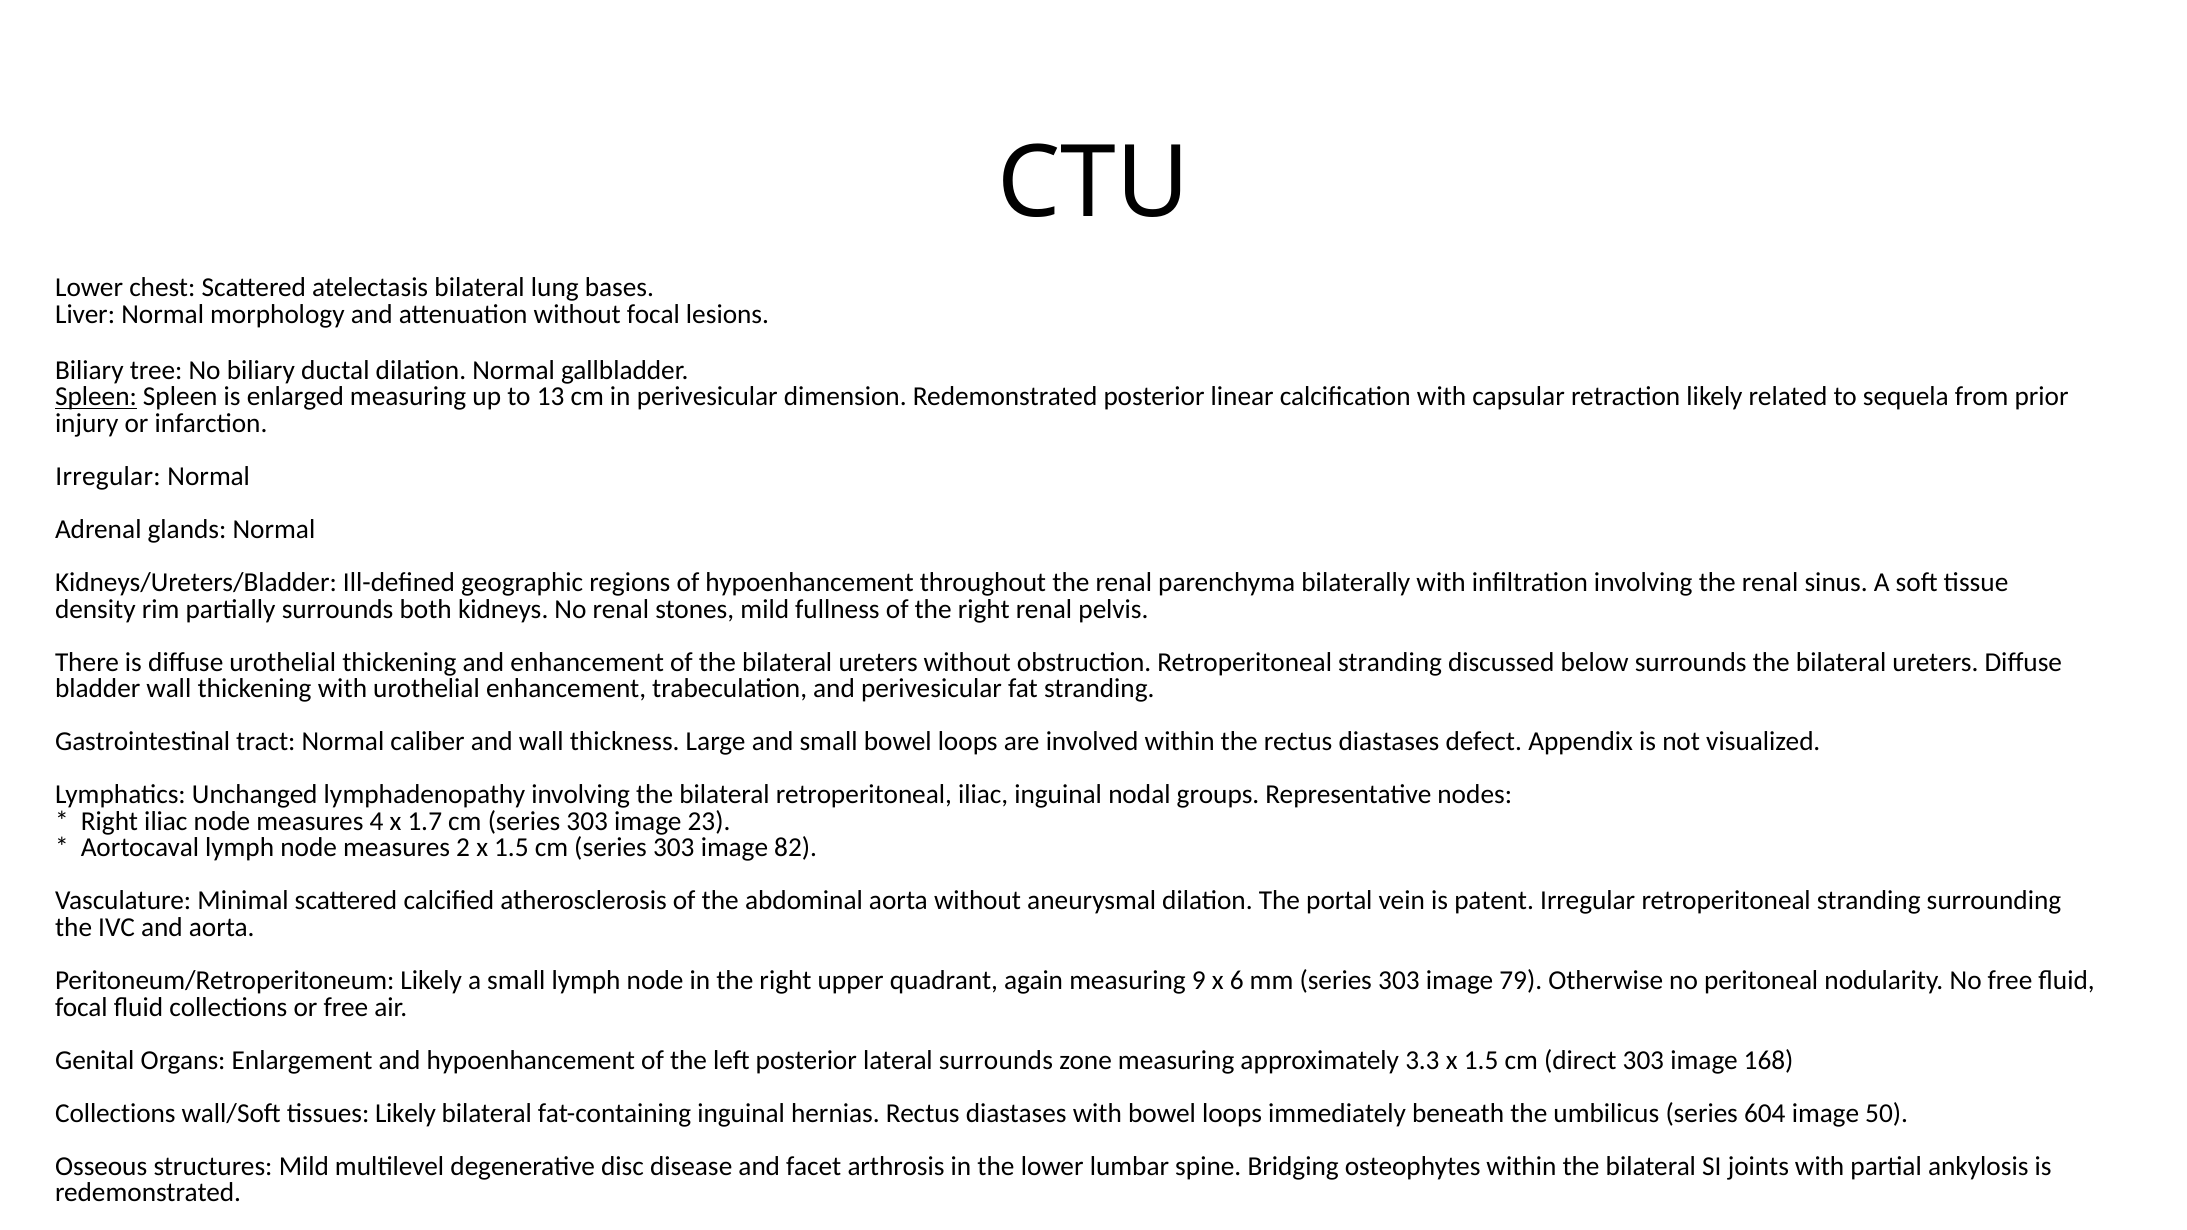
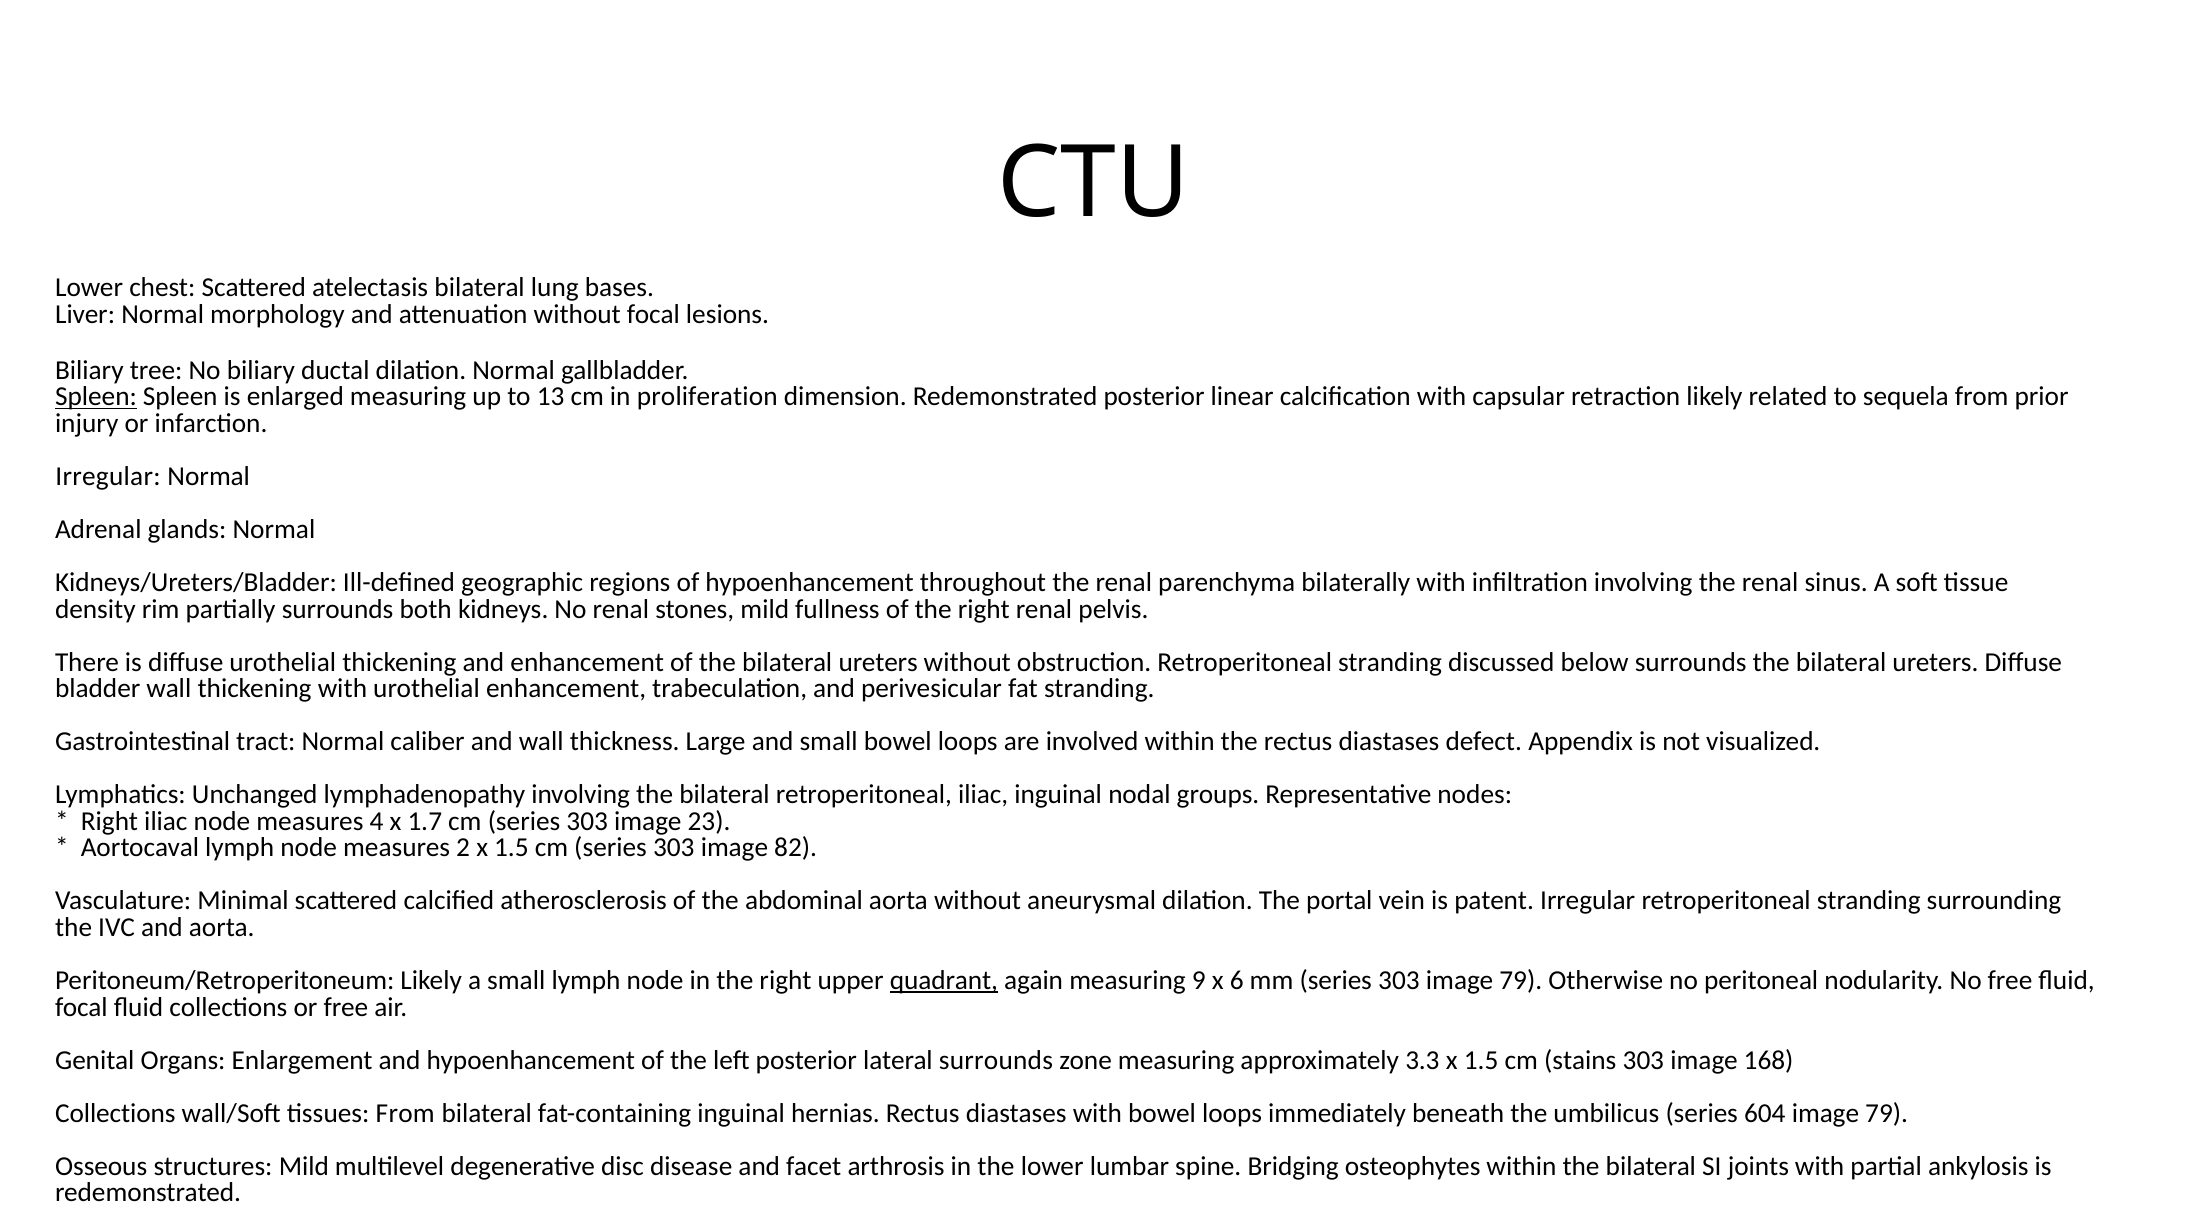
in perivesicular: perivesicular -> proliferation
quadrant underline: none -> present
direct: direct -> stains
tissues Likely: Likely -> From
604 image 50: 50 -> 79
